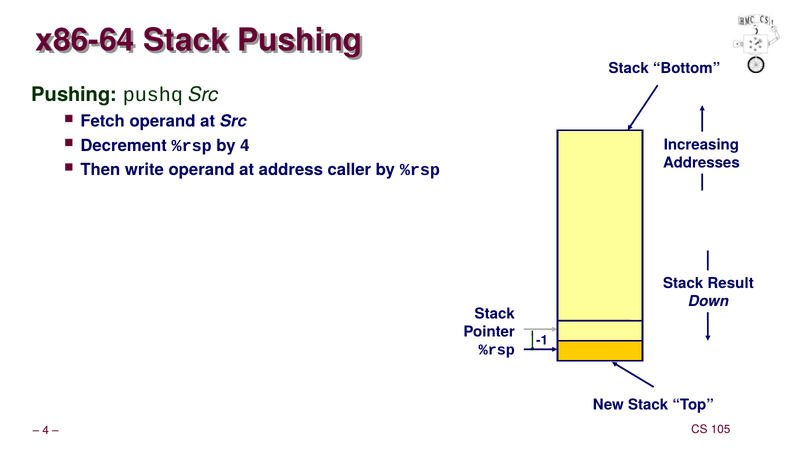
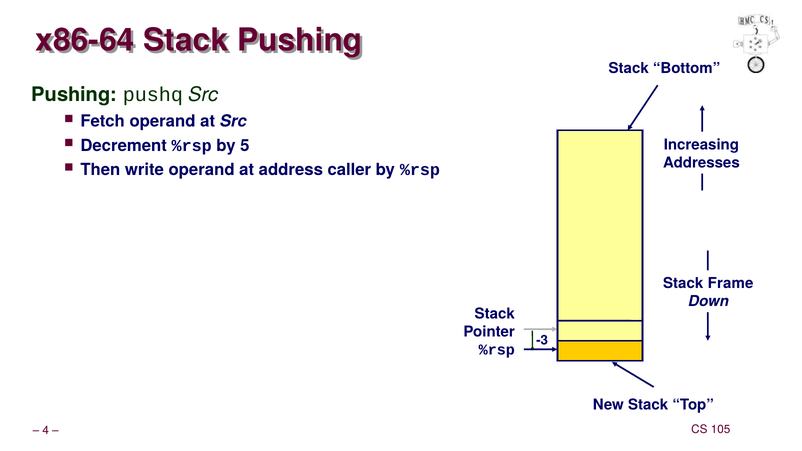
by 4: 4 -> 5
Result: Result -> Frame
-1: -1 -> -3
